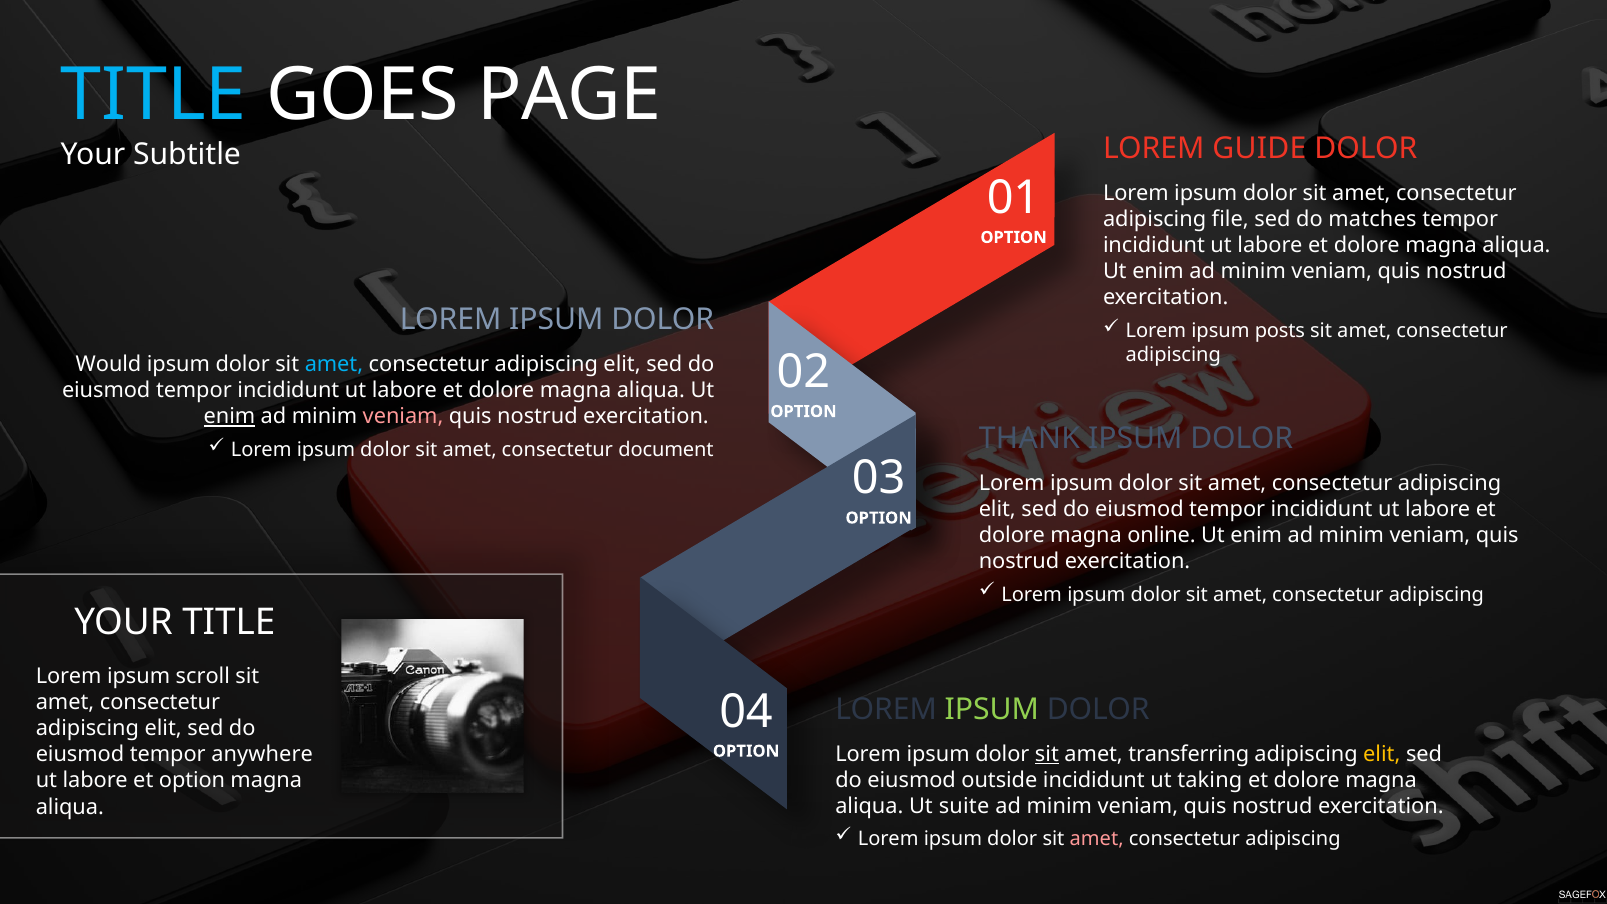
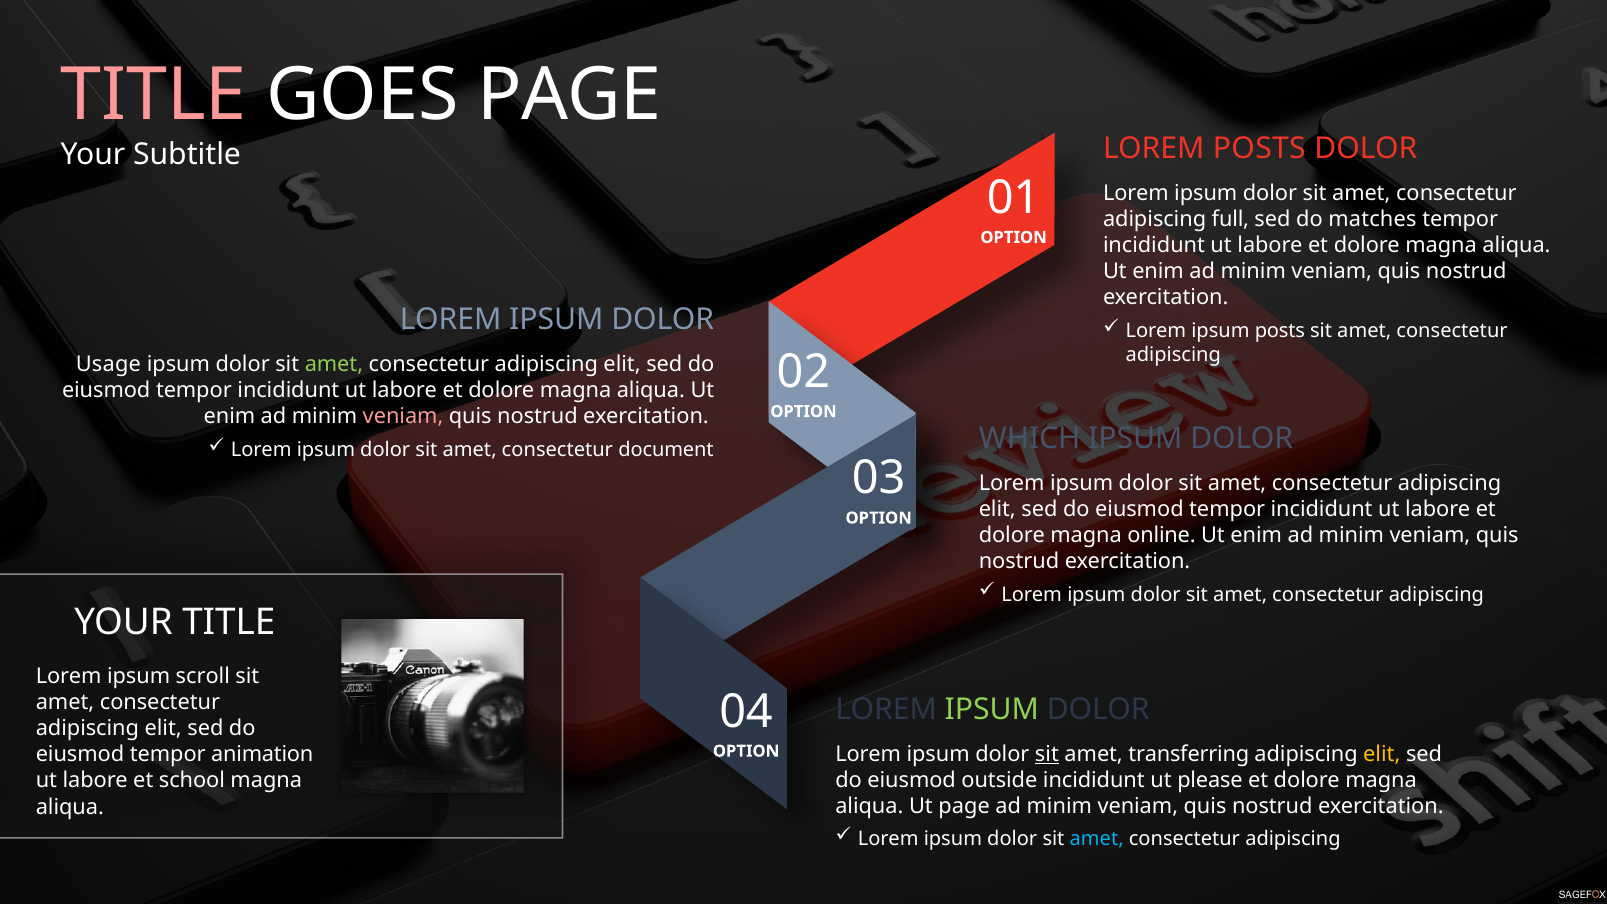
TITLE at (154, 95) colour: light blue -> pink
LOREM GUIDE: GUIDE -> POSTS
file: file -> full
Would: Would -> Usage
amet at (334, 364) colour: light blue -> light green
enim at (229, 417) underline: present -> none
THANK: THANK -> WHICH
anywhere: anywhere -> animation
taking: taking -> please
et option: option -> school
Ut suite: suite -> page
amet at (1097, 839) colour: pink -> light blue
